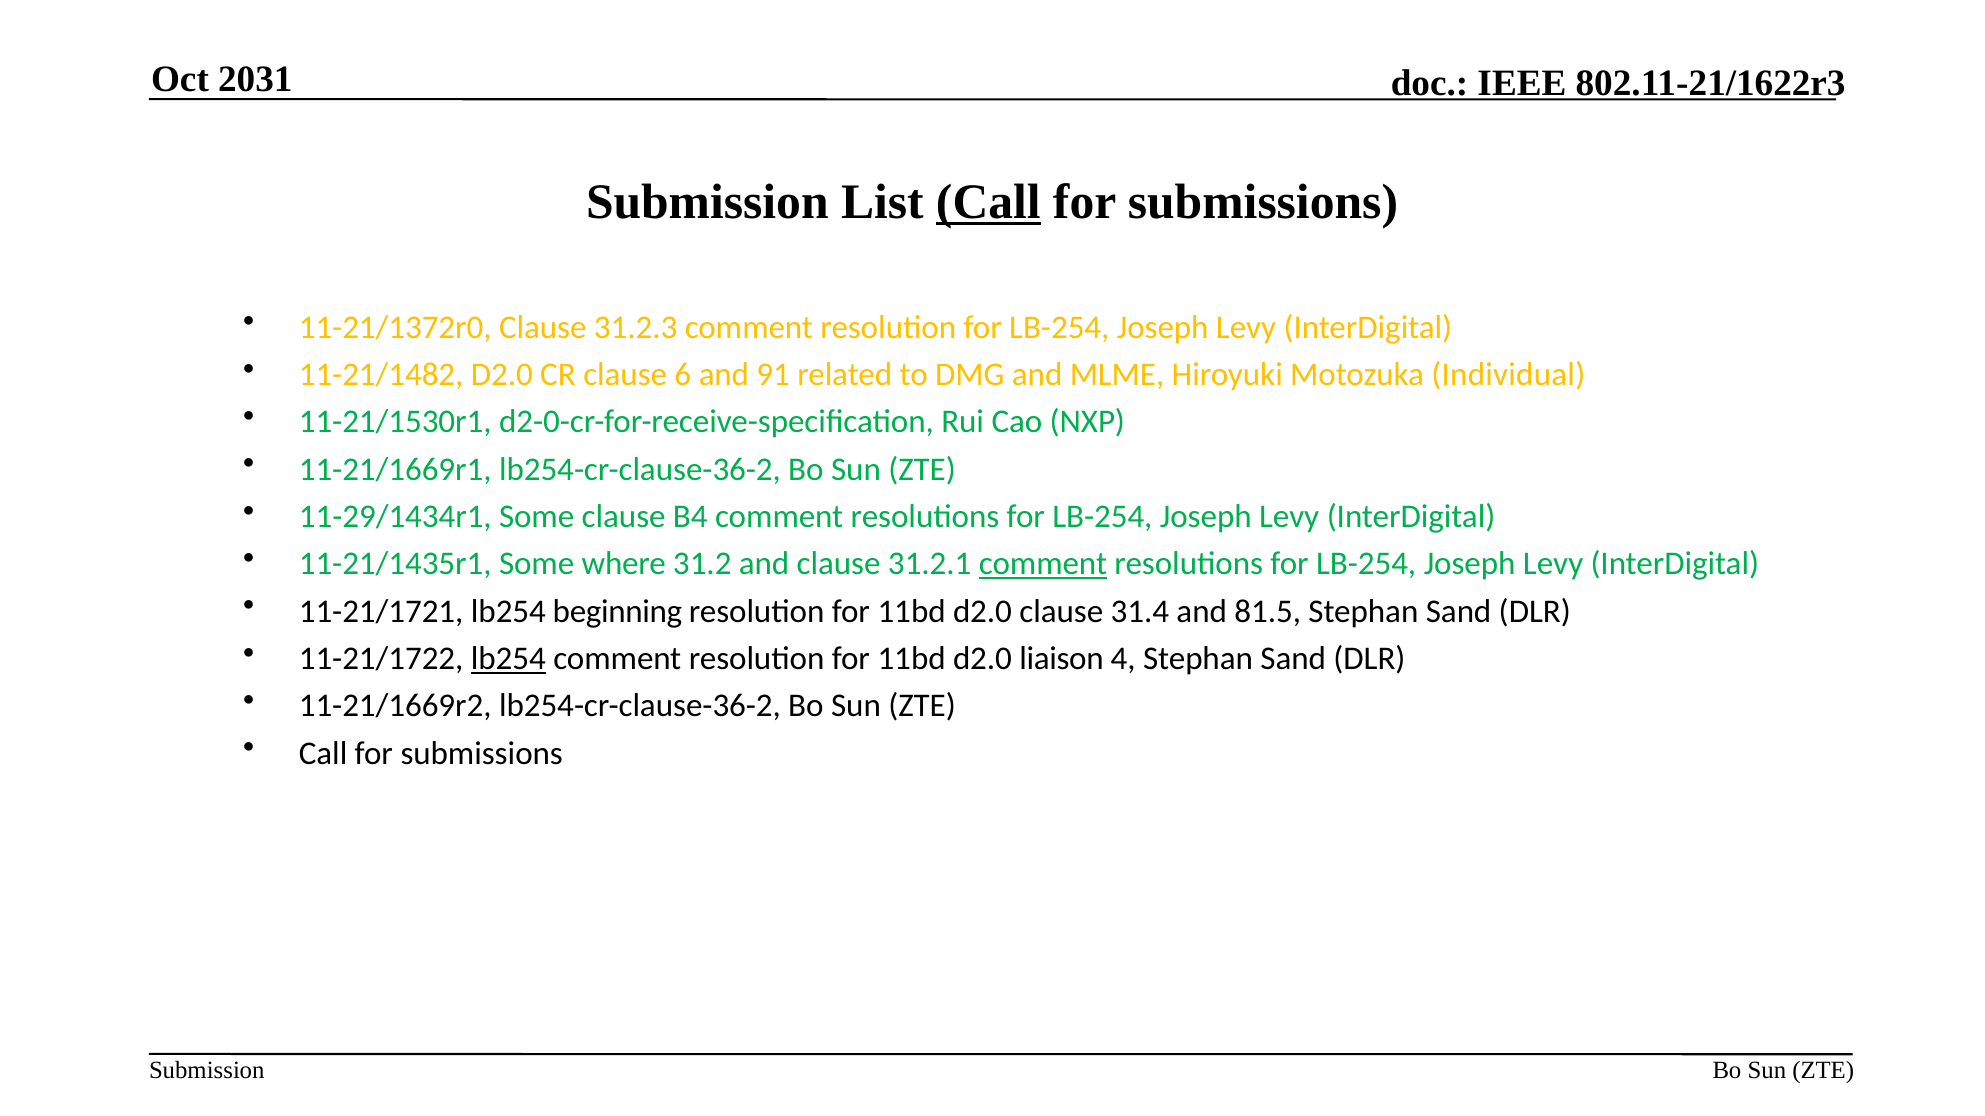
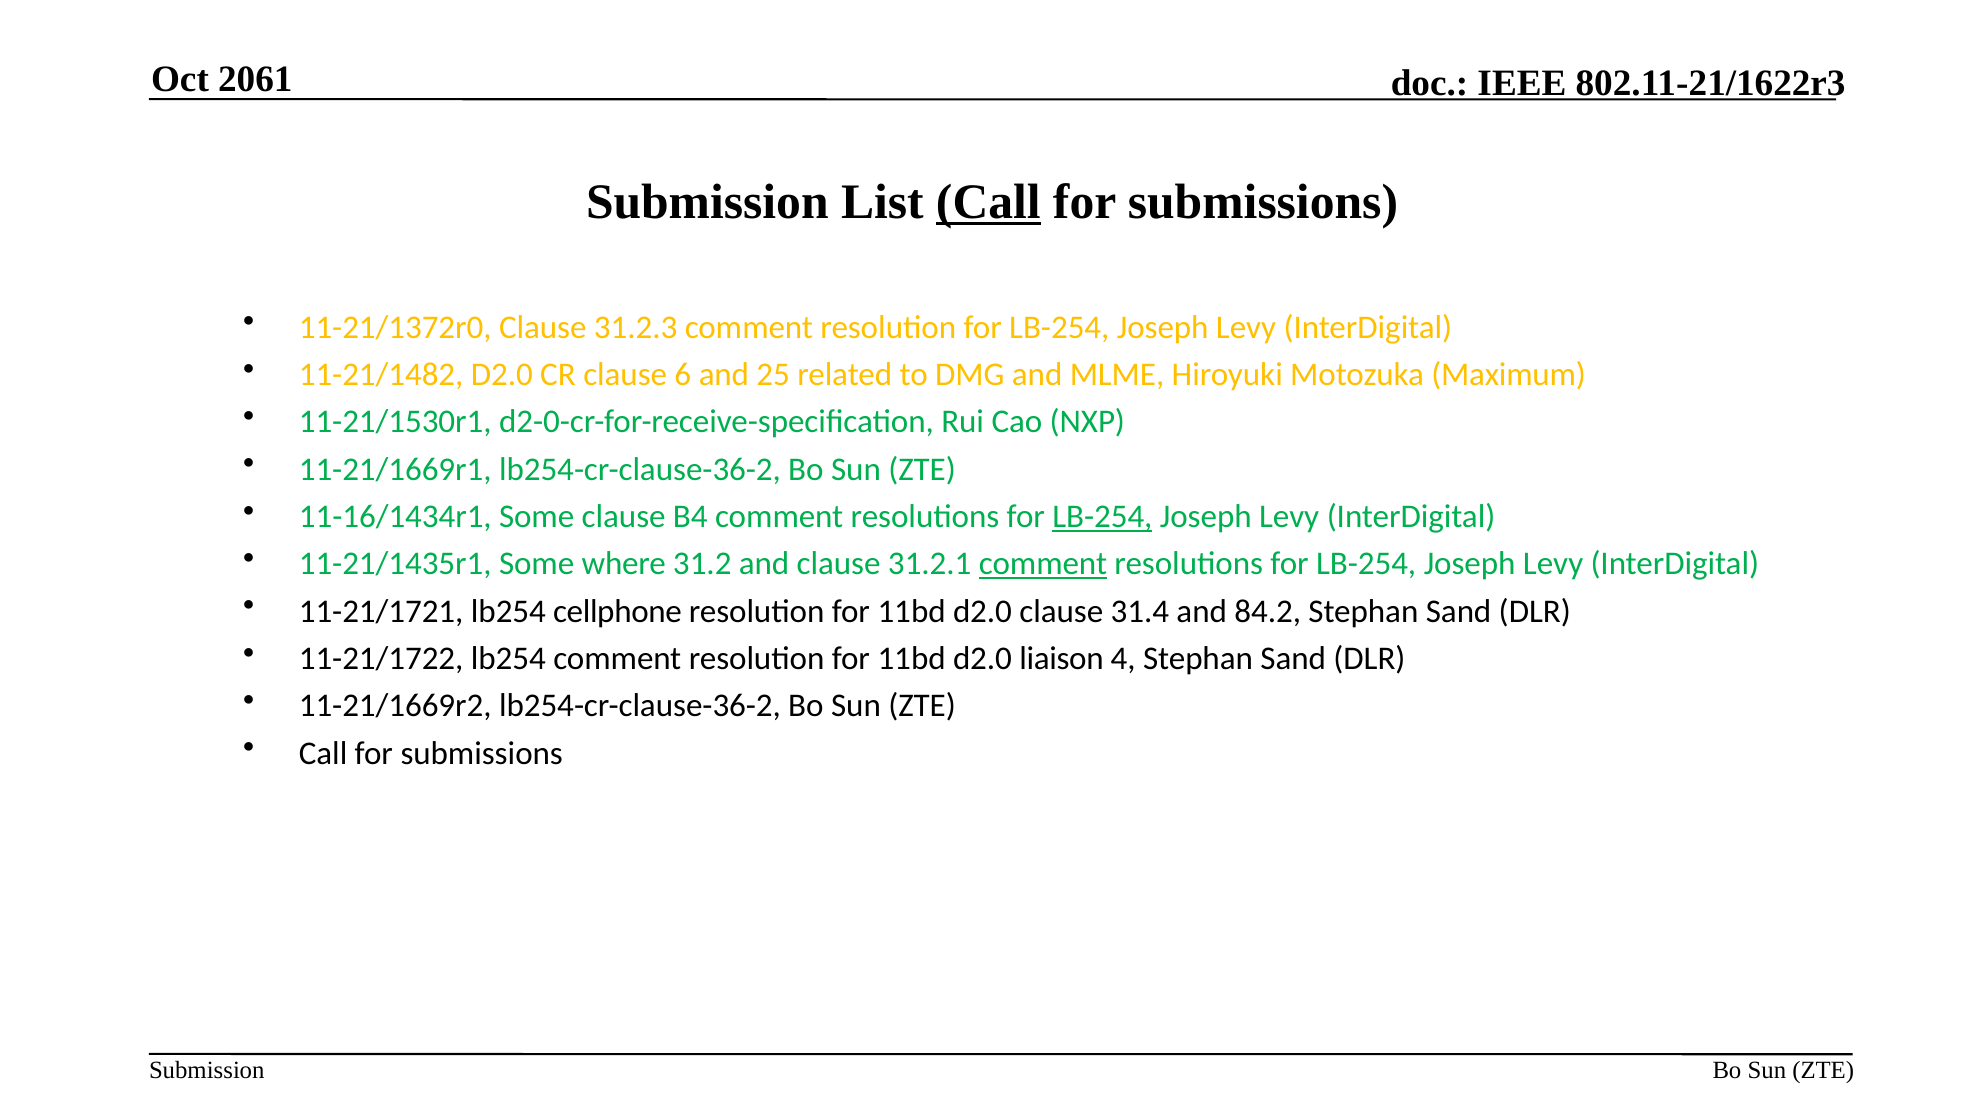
2031: 2031 -> 2061
91: 91 -> 25
Individual: Individual -> Maximum
11-29/1434r1: 11-29/1434r1 -> 11-16/1434r1
LB-254 at (1102, 517) underline: none -> present
beginning: beginning -> cellphone
81.5: 81.5 -> 84.2
lb254 at (508, 659) underline: present -> none
